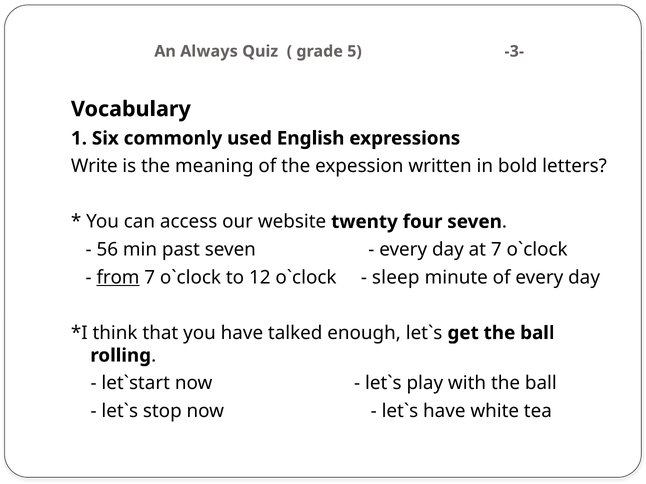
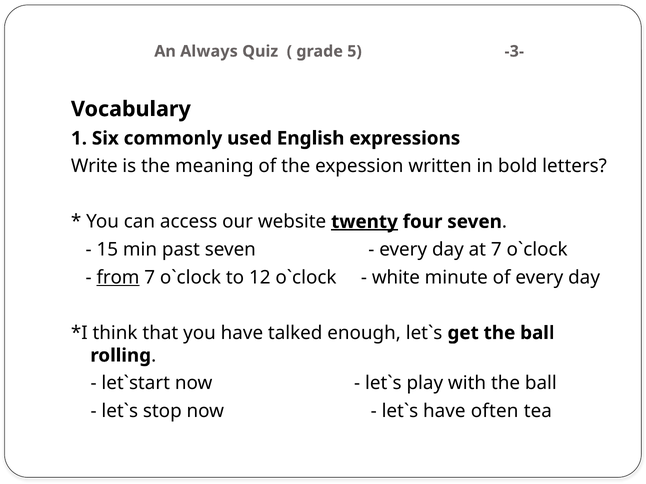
twenty underline: none -> present
56: 56 -> 15
sleep: sleep -> white
white: white -> often
